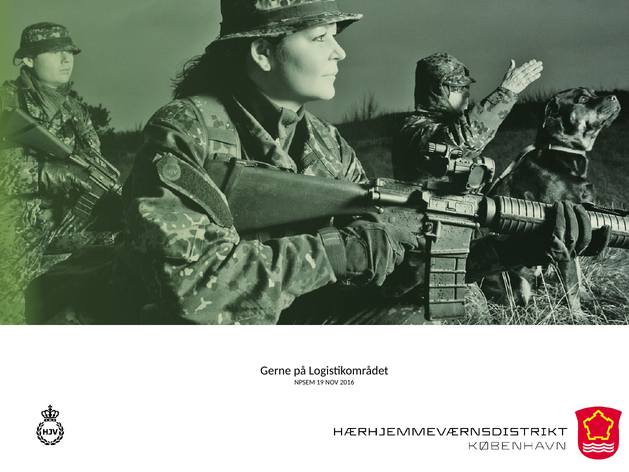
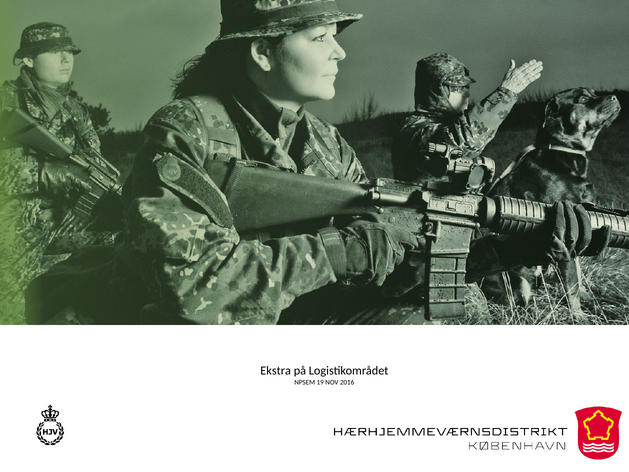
Gerne: Gerne -> Ekstra
